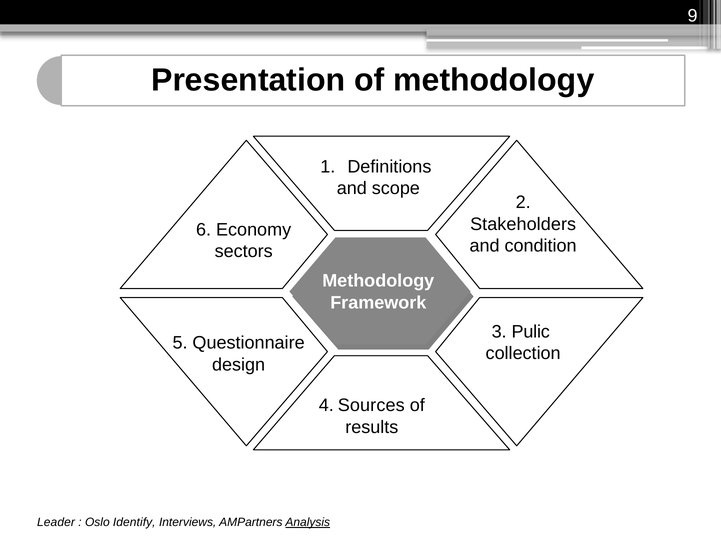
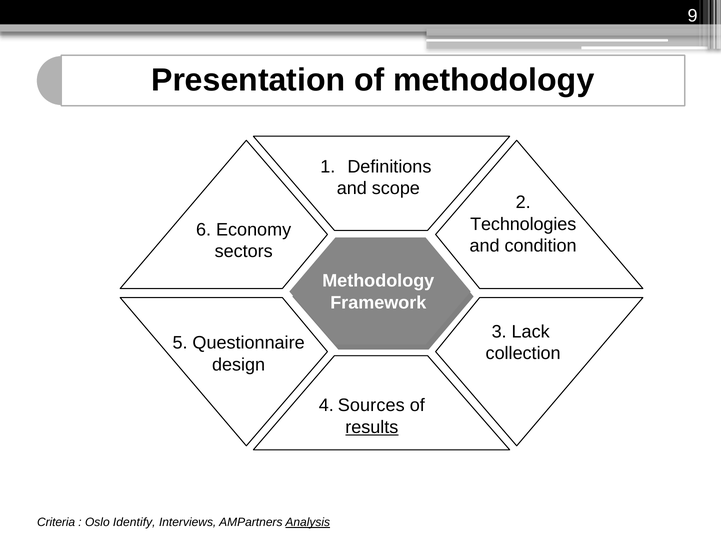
Stakeholders: Stakeholders -> Technologies
Pulic: Pulic -> Lack
results underline: none -> present
Leader: Leader -> Criteria
